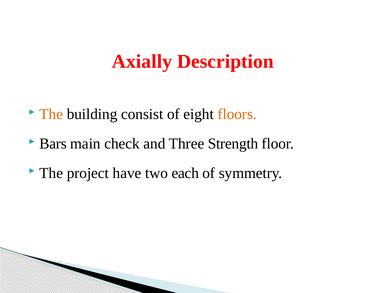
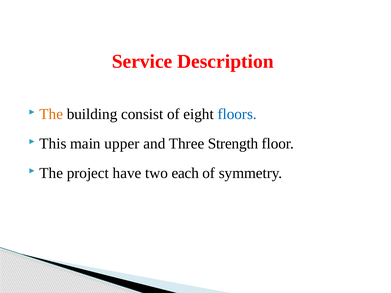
Axially: Axially -> Service
floors colour: orange -> blue
Bars: Bars -> This
check: check -> upper
